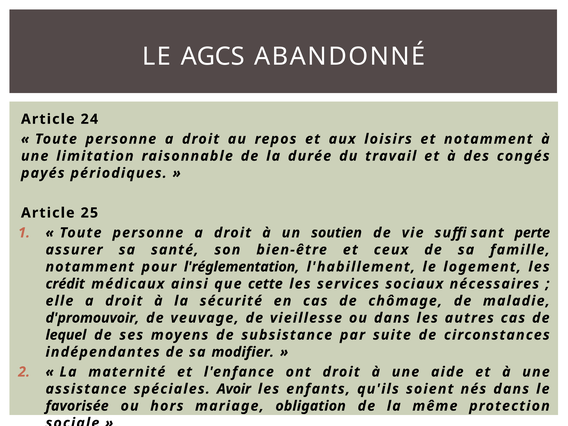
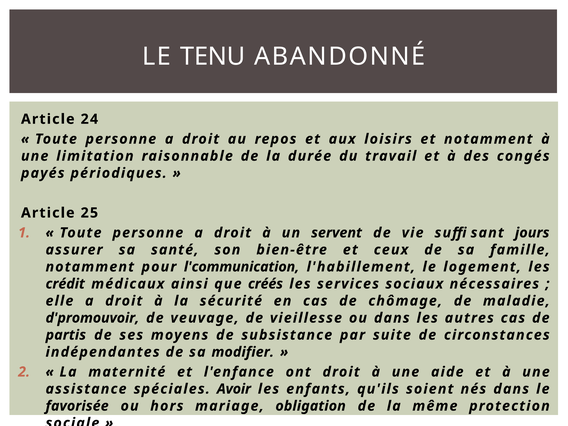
AGCS: AGCS -> TENU
soutien: soutien -> servent
perte: perte -> jours
l'réglementation: l'réglementation -> l'communication
cette: cette -> créés
lequel: lequel -> partis
